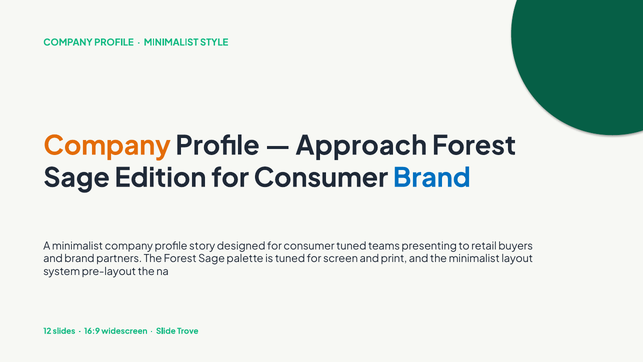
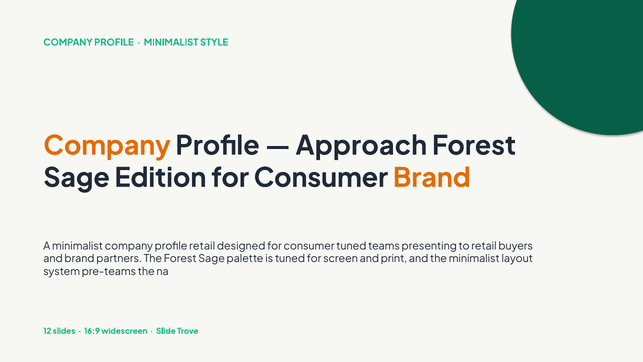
Brand at (432, 178) colour: blue -> orange
profile story: story -> retail
pre-layout: pre-layout -> pre-teams
